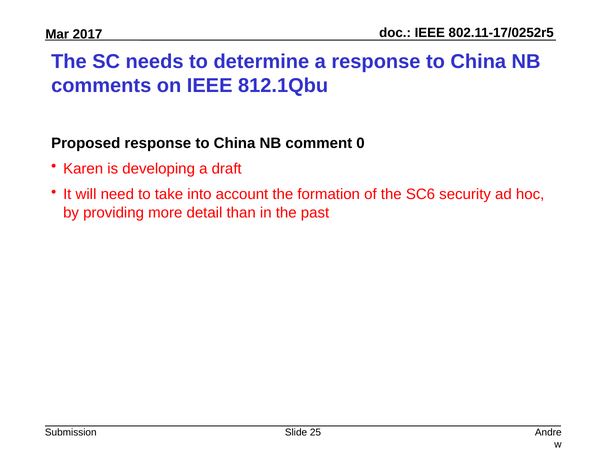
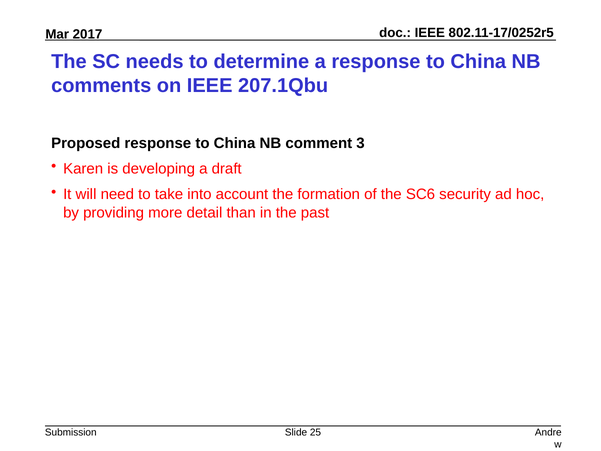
812.1Qbu: 812.1Qbu -> 207.1Qbu
0: 0 -> 3
